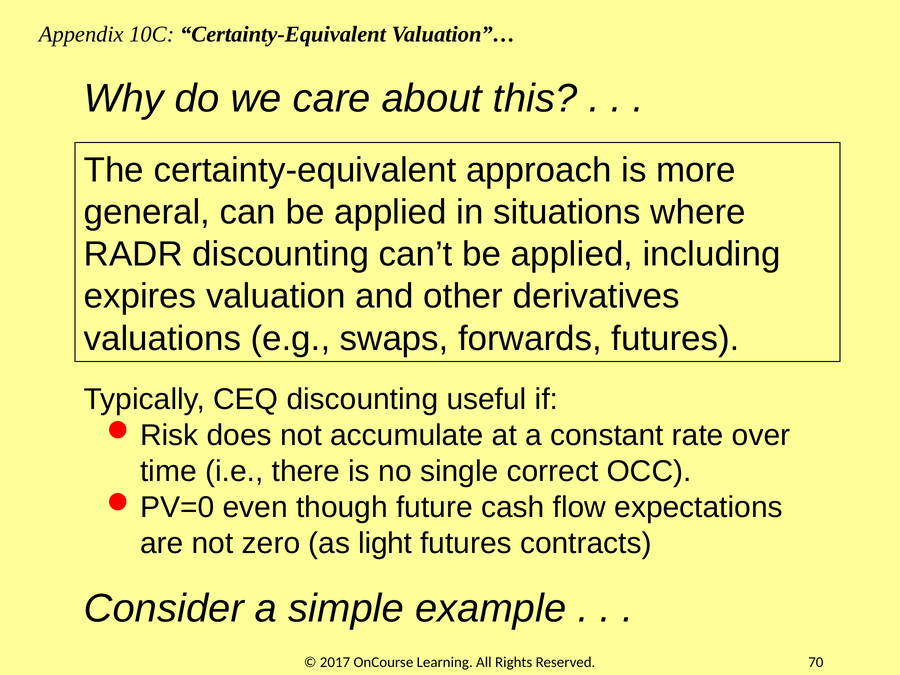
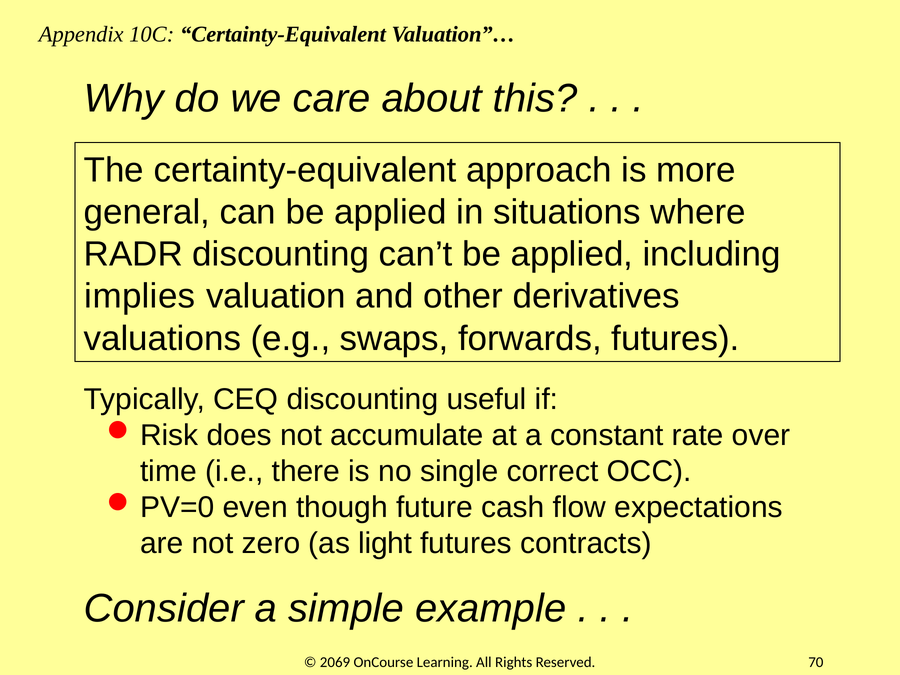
expires: expires -> implies
2017: 2017 -> 2069
